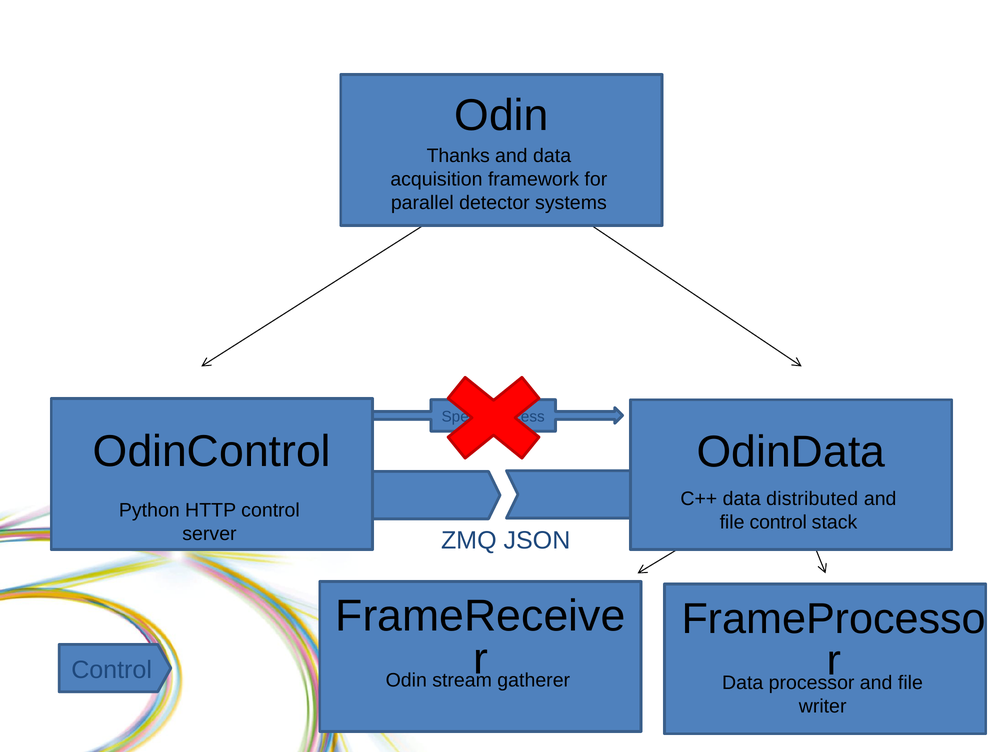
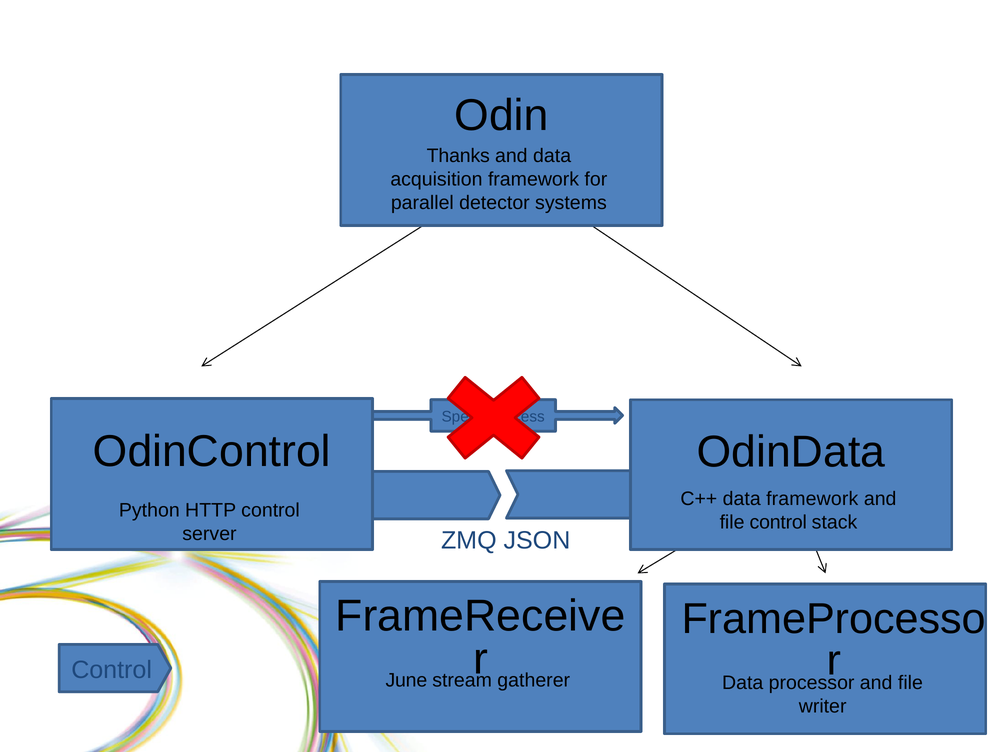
data distributed: distributed -> framework
Odin at (406, 681): Odin -> June
